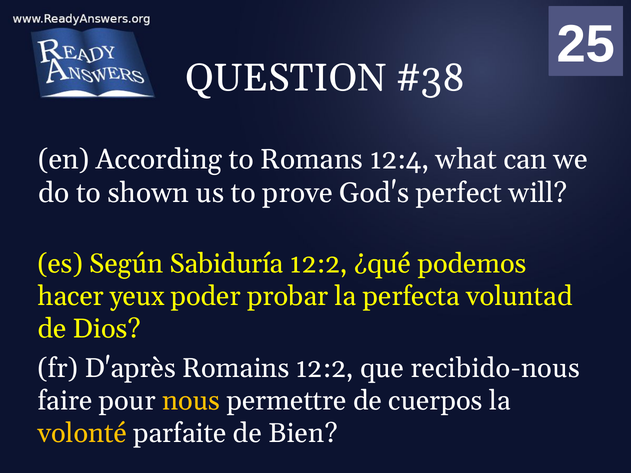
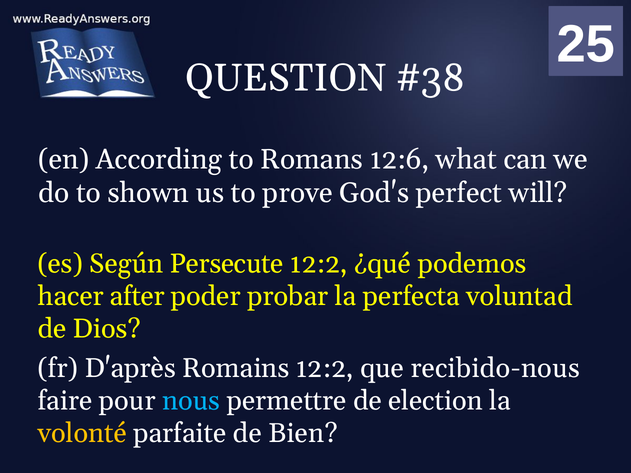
12:4: 12:4 -> 12:6
Sabiduría: Sabiduría -> Persecute
yeux: yeux -> after
nous colour: yellow -> light blue
cuerpos: cuerpos -> election
